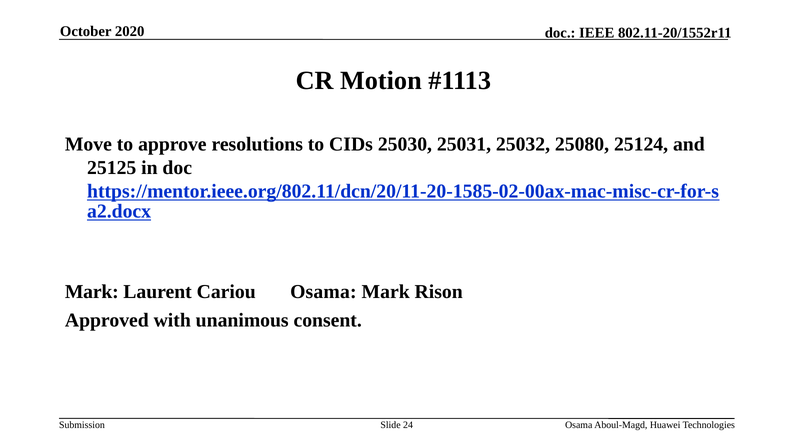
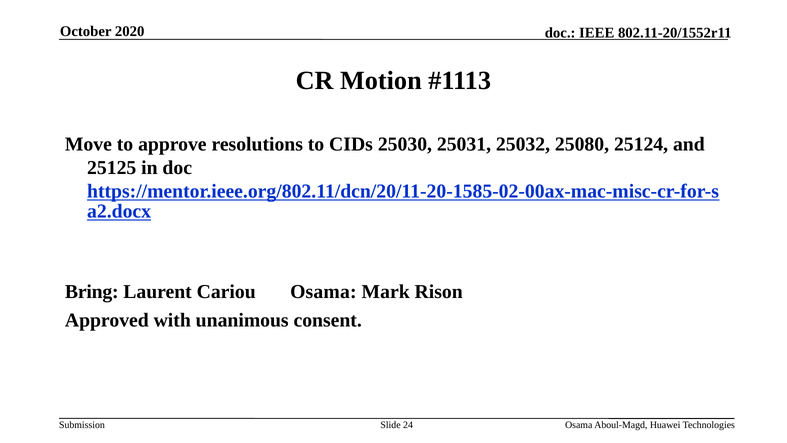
Mark at (92, 292): Mark -> Bring
